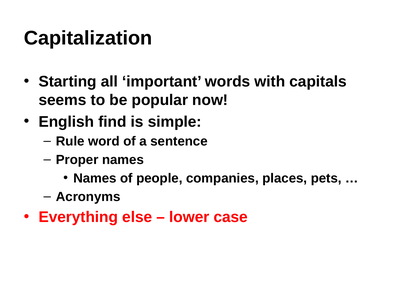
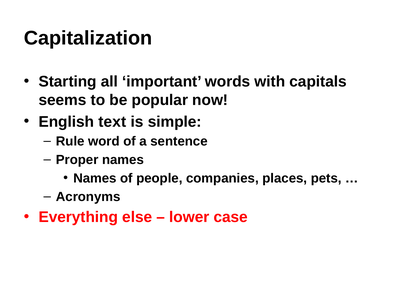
find: find -> text
